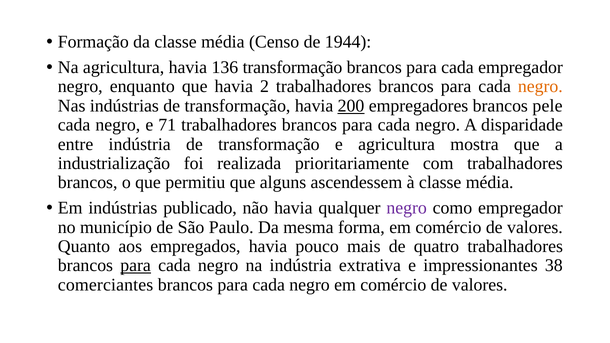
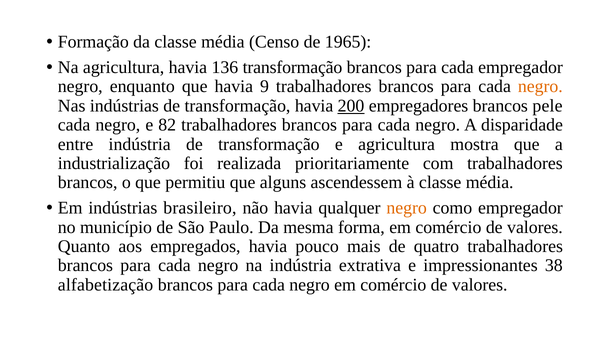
1944: 1944 -> 1965
2: 2 -> 9
71: 71 -> 82
publicado: publicado -> brasileiro
negro at (407, 208) colour: purple -> orange
para at (136, 266) underline: present -> none
comerciantes: comerciantes -> alfabetização
